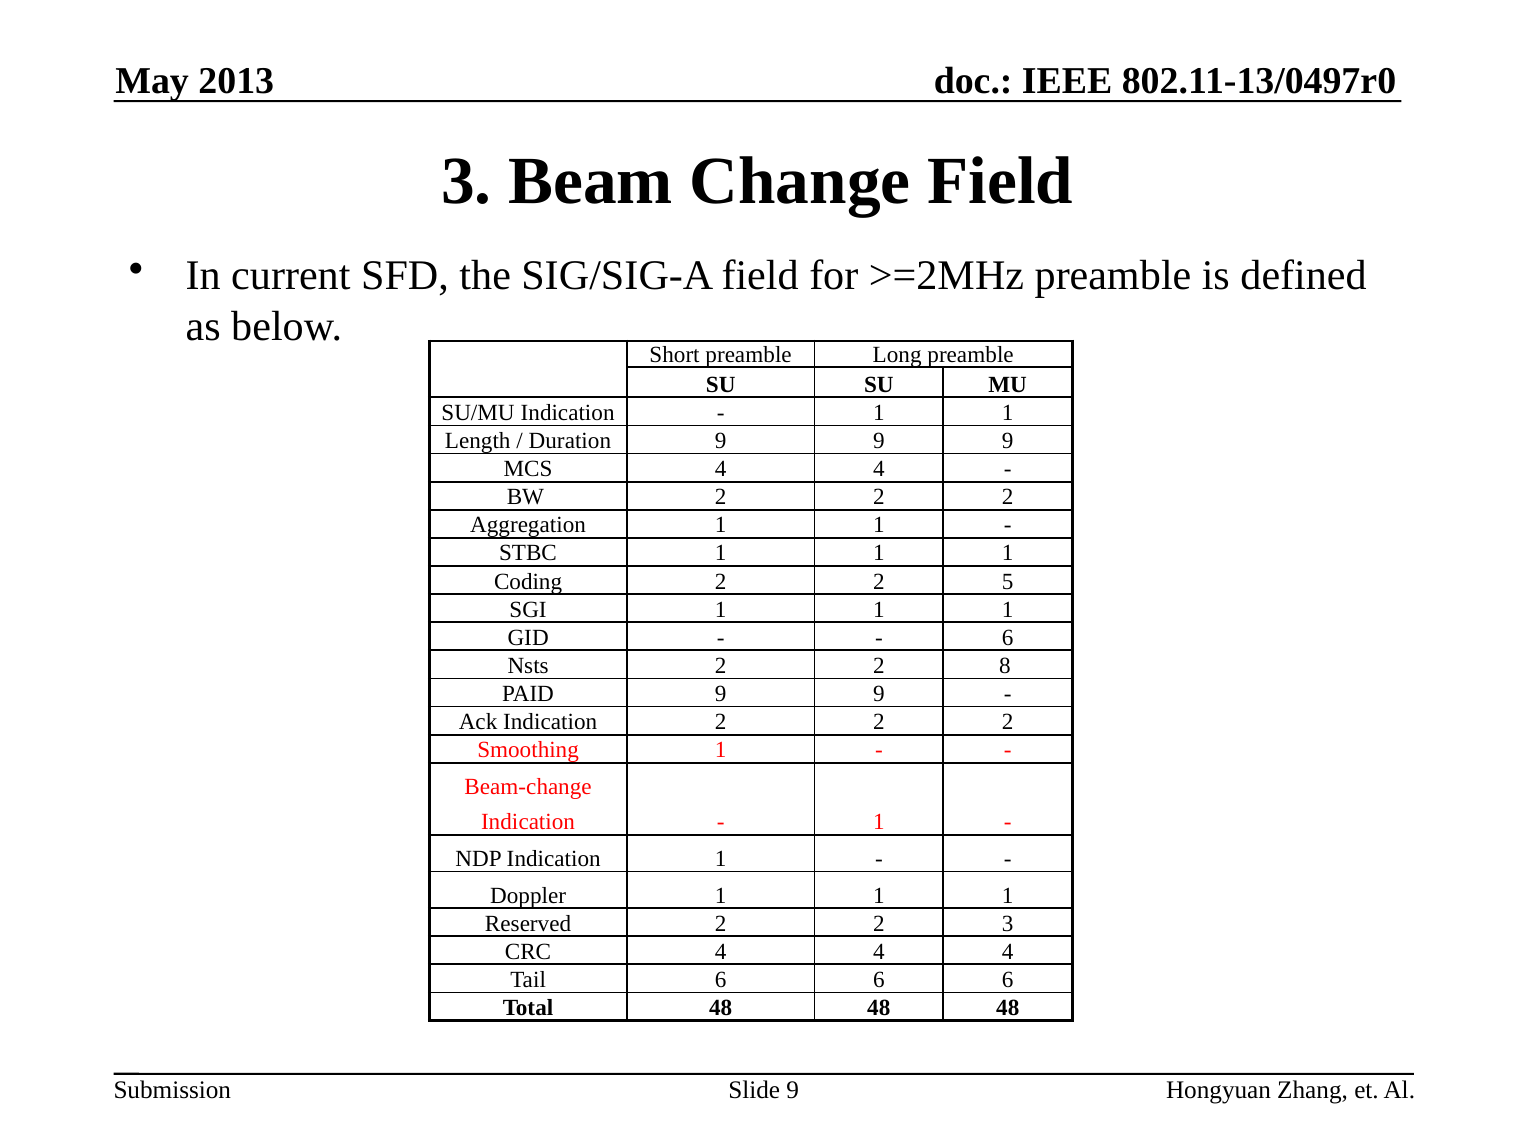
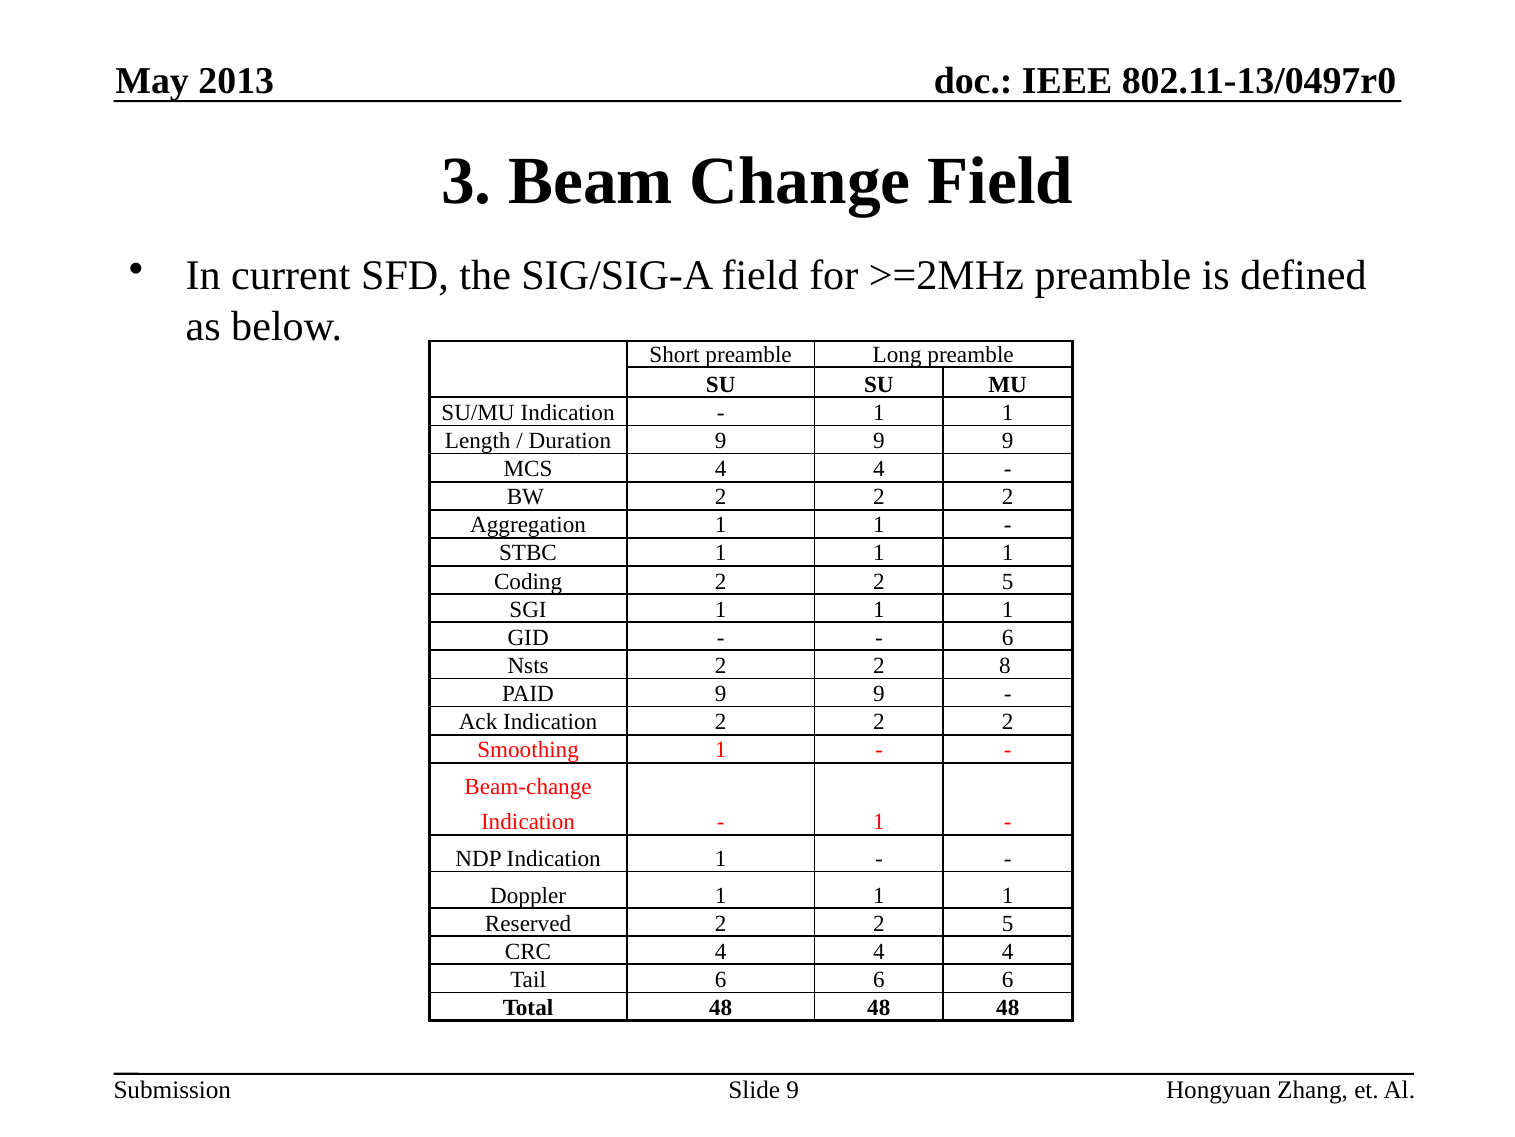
Reserved 2 2 3: 3 -> 5
